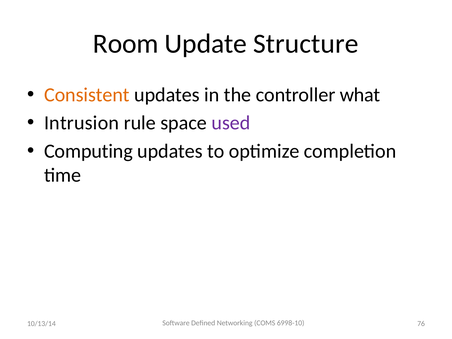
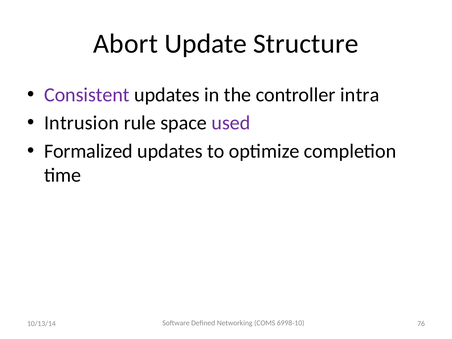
Room: Room -> Abort
Consistent colour: orange -> purple
what: what -> intra
Computing: Computing -> Formalized
